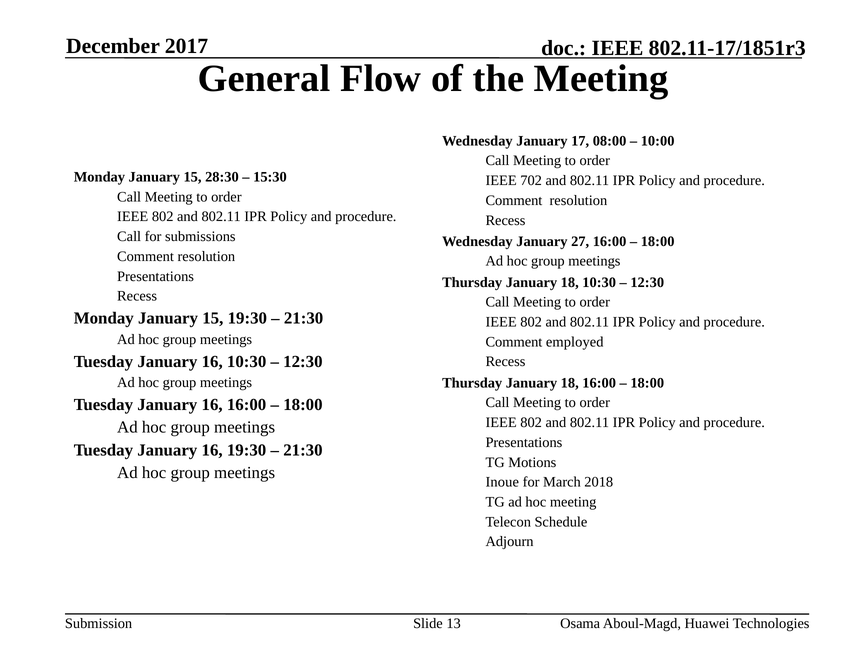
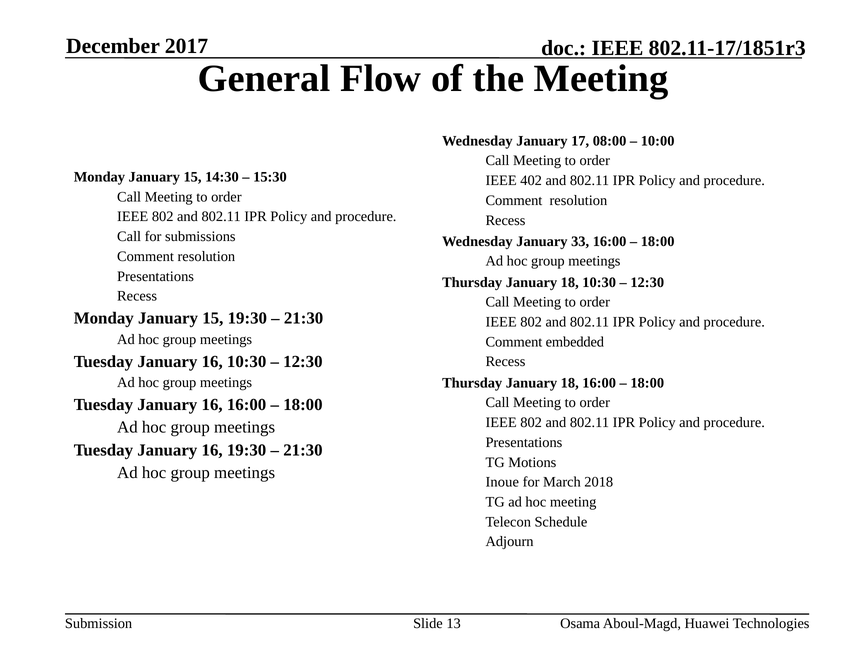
28:30: 28:30 -> 14:30
702: 702 -> 402
27: 27 -> 33
employed: employed -> embedded
